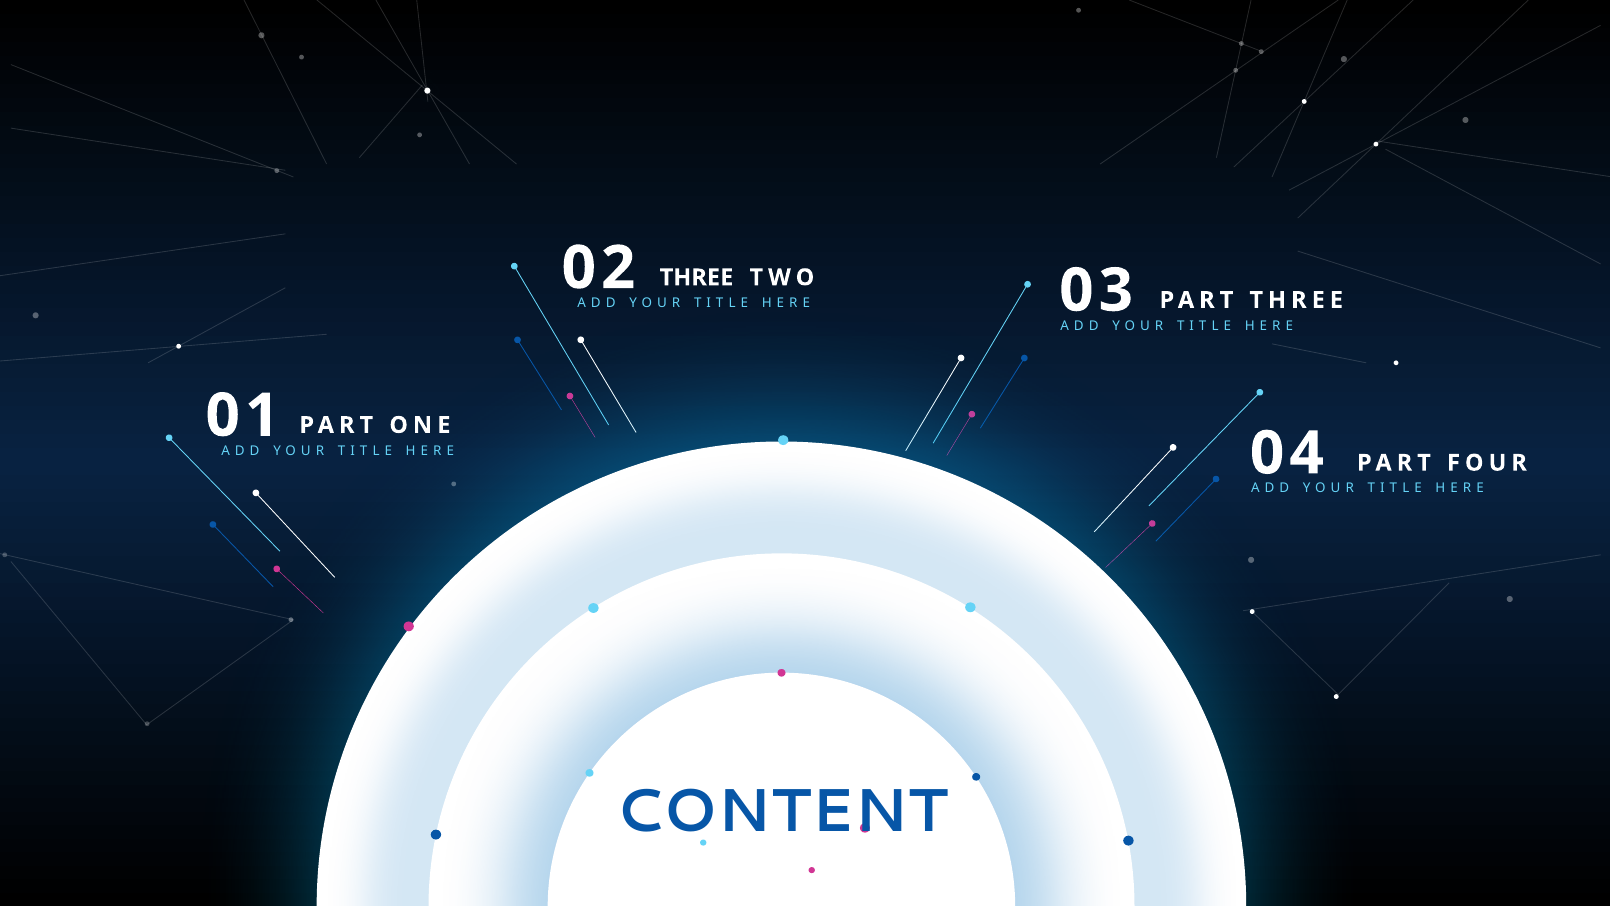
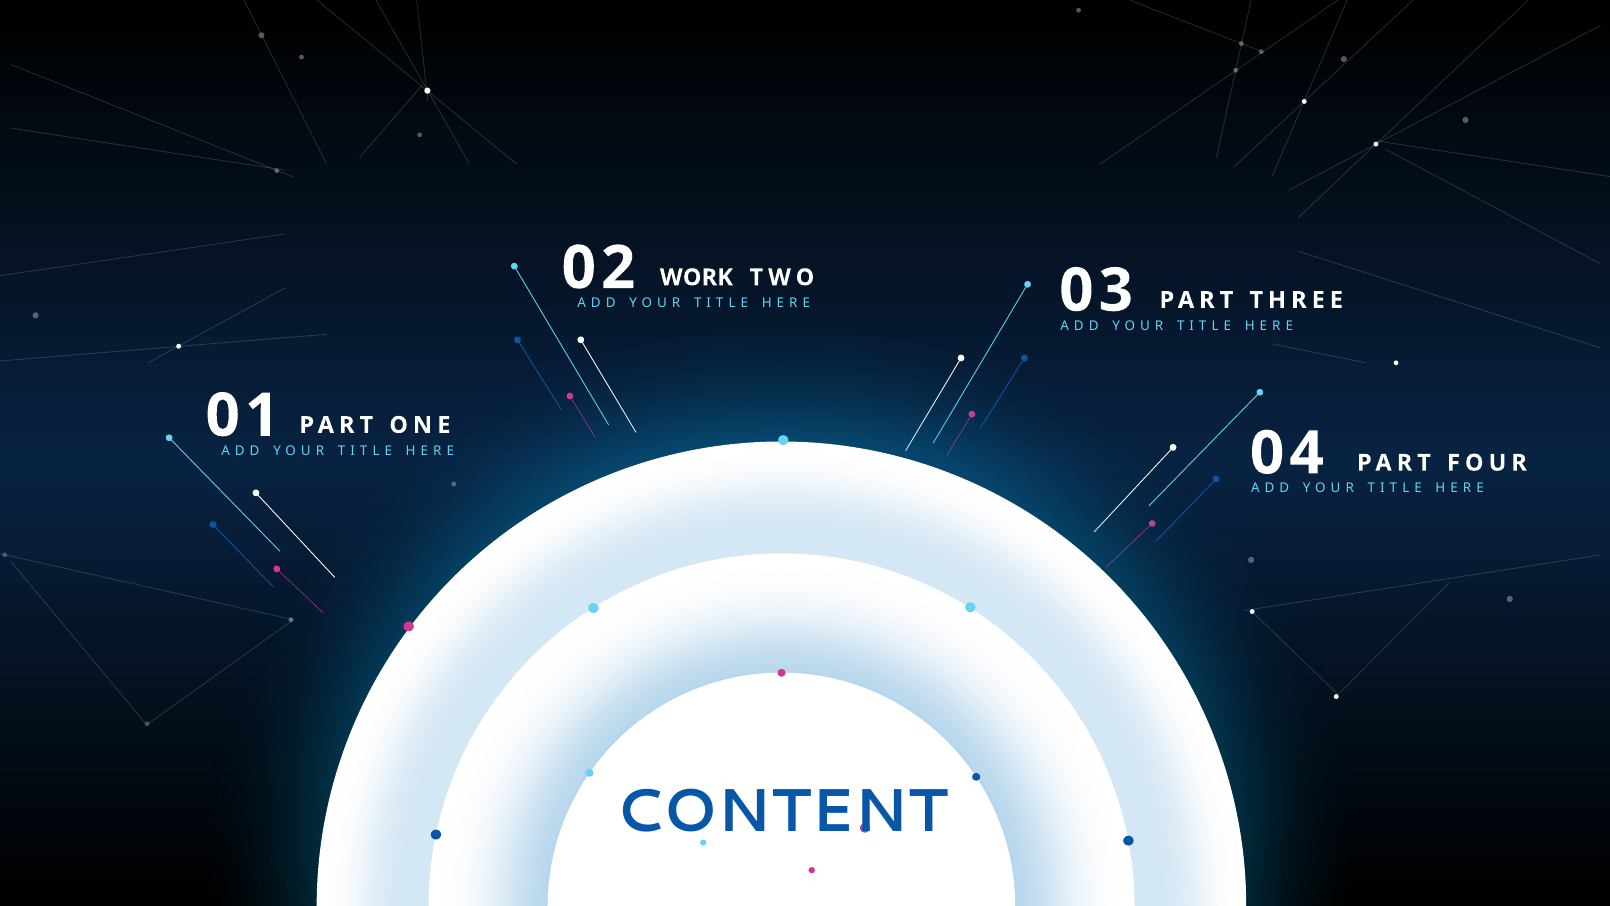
THREE at (696, 277): THREE -> WORK
